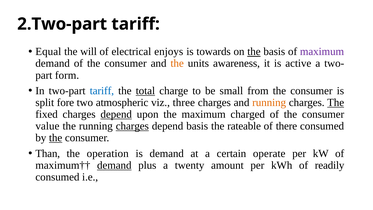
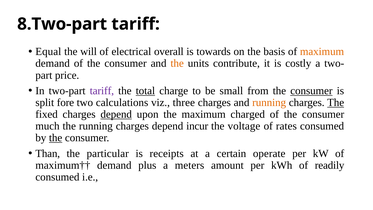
2.Two-part: 2.Two-part -> 8.Two-part
enjoys: enjoys -> overall
the at (254, 52) underline: present -> none
maximum at (322, 52) colour: purple -> orange
awareness: awareness -> contribute
active: active -> costly
form: form -> price
tariff at (102, 91) colour: blue -> purple
consumer at (311, 91) underline: none -> present
atmospheric: atmospheric -> calculations
value: value -> much
charges at (132, 126) underline: present -> none
depend basis: basis -> incur
rateable: rateable -> voltage
there: there -> rates
operation: operation -> particular
is demand: demand -> receipts
demand at (114, 165) underline: present -> none
twenty: twenty -> meters
